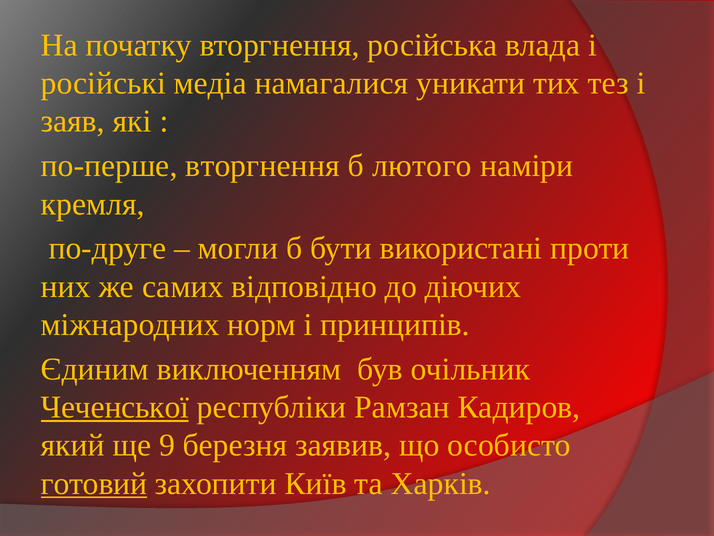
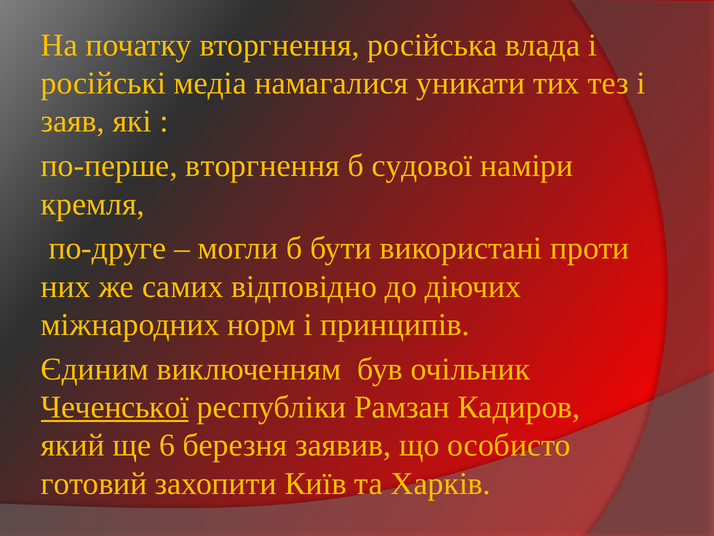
лютого: лютого -> судової
9: 9 -> 6
готовий underline: present -> none
